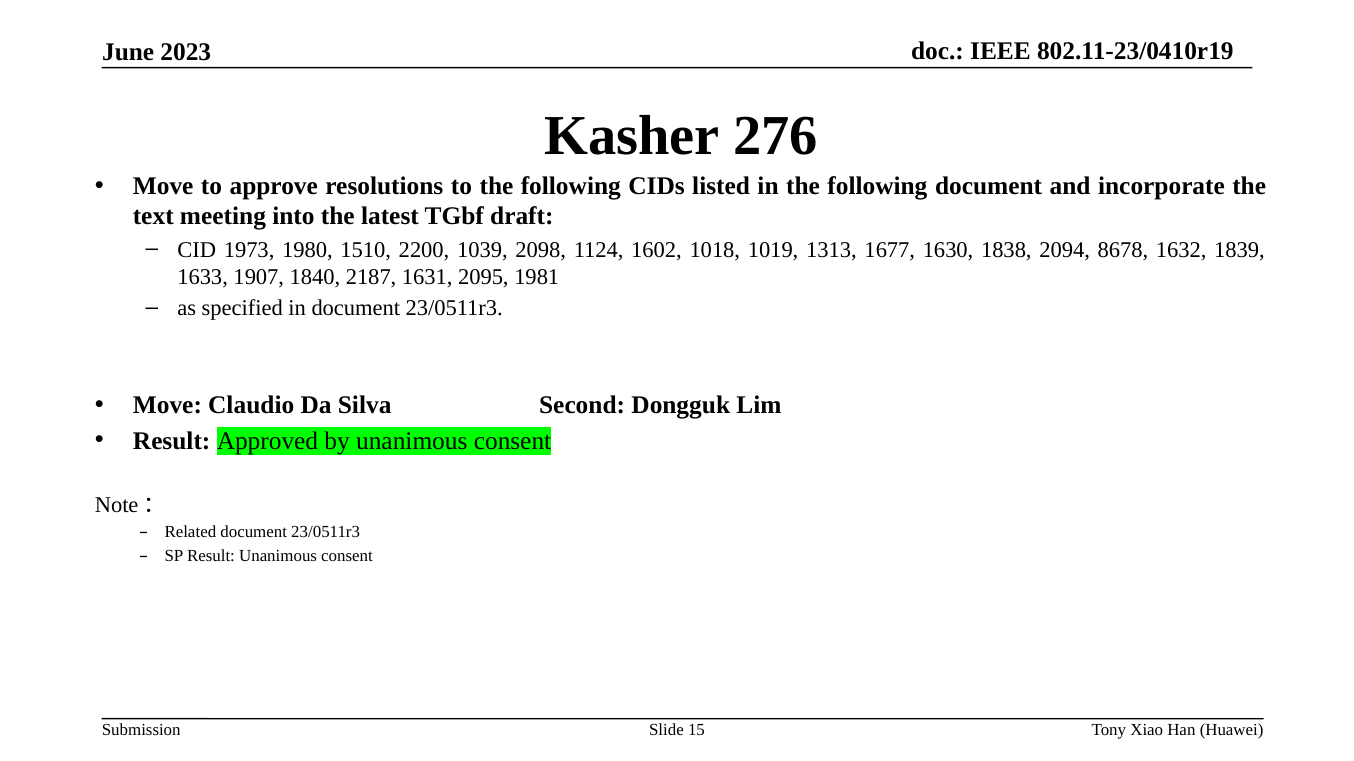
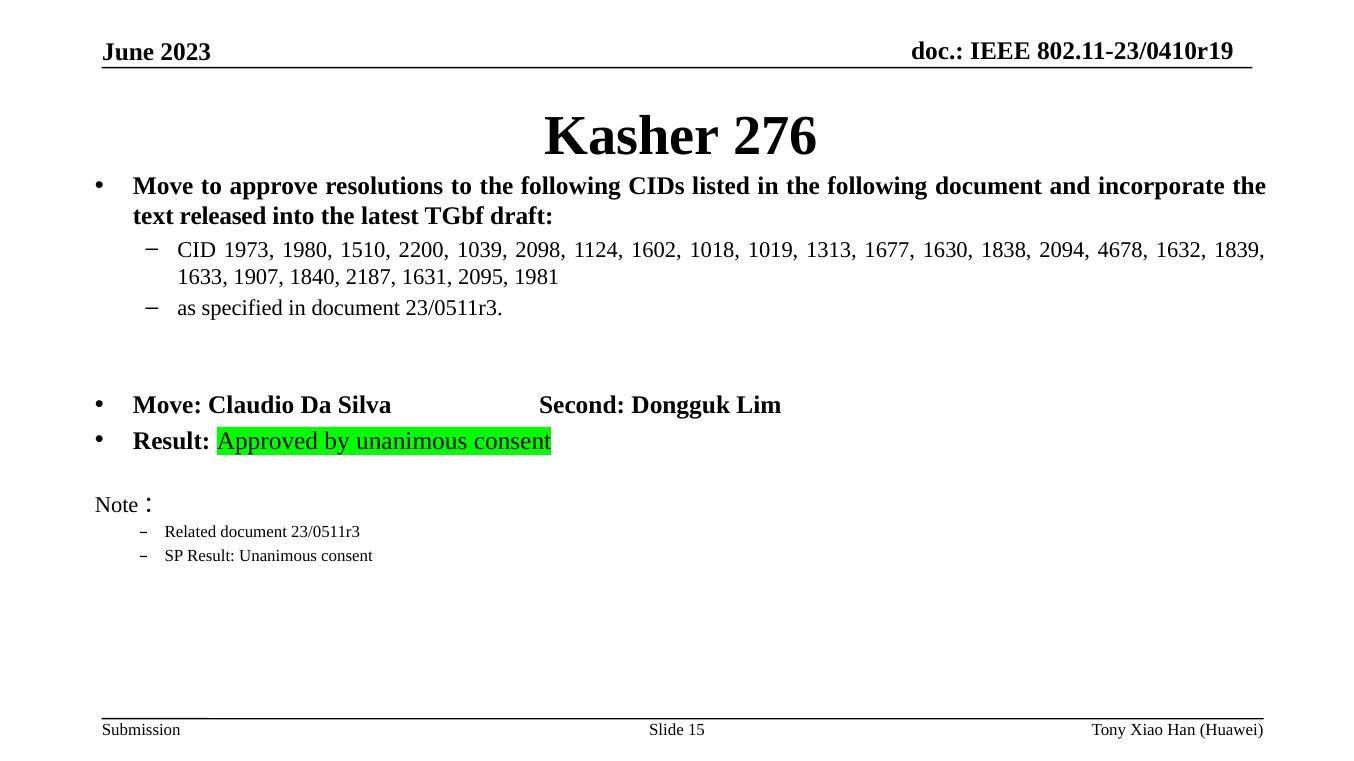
meeting: meeting -> released
8678: 8678 -> 4678
